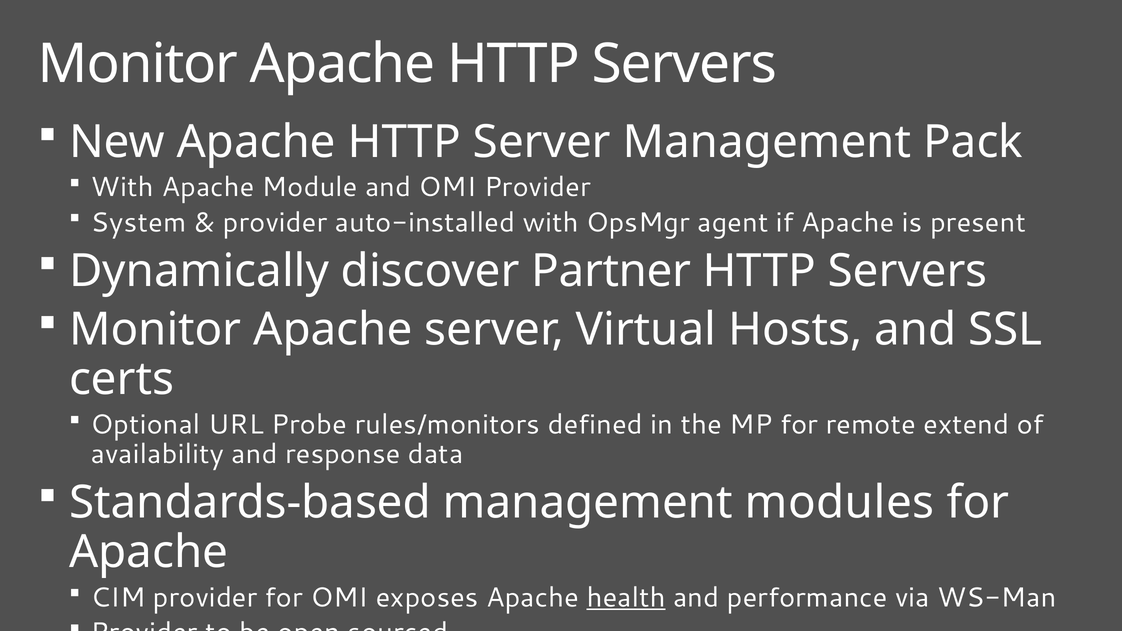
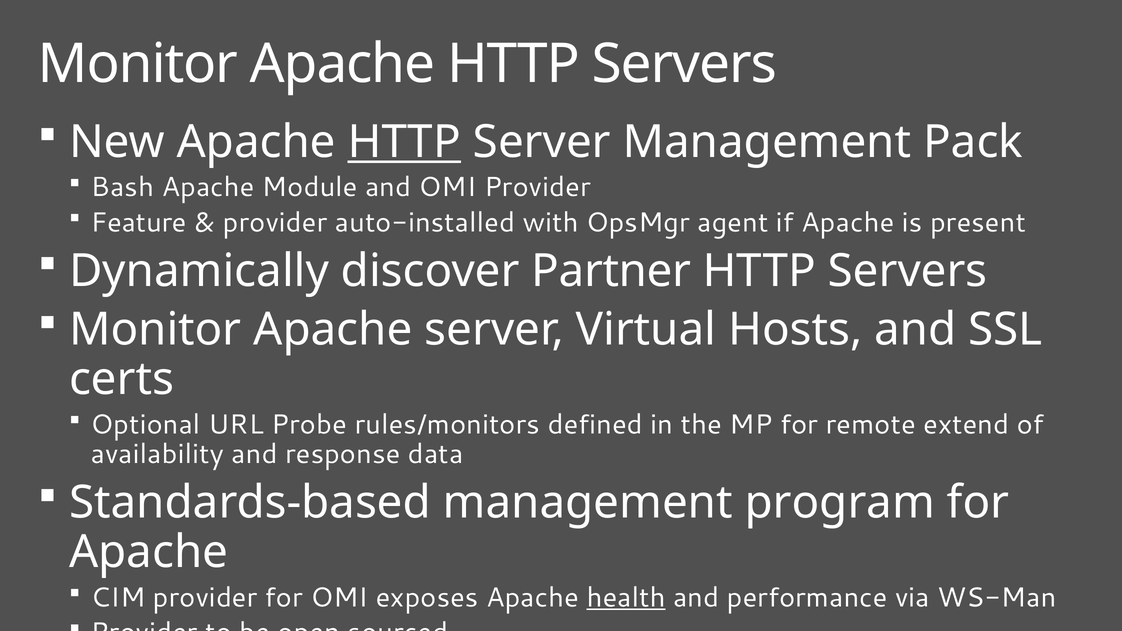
HTTP at (404, 142) underline: none -> present
With at (122, 187): With -> Bash
System: System -> Feature
modules: modules -> program
